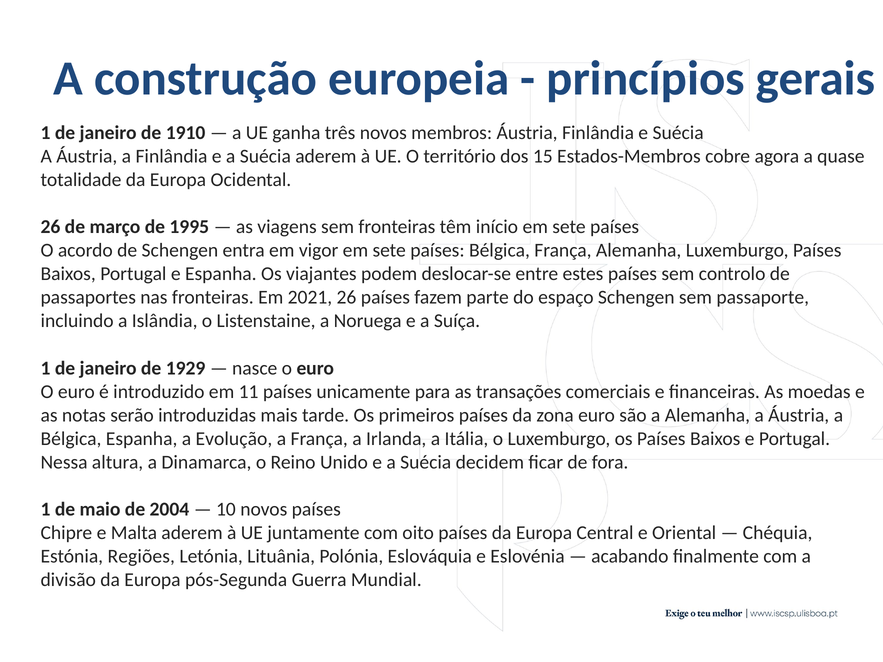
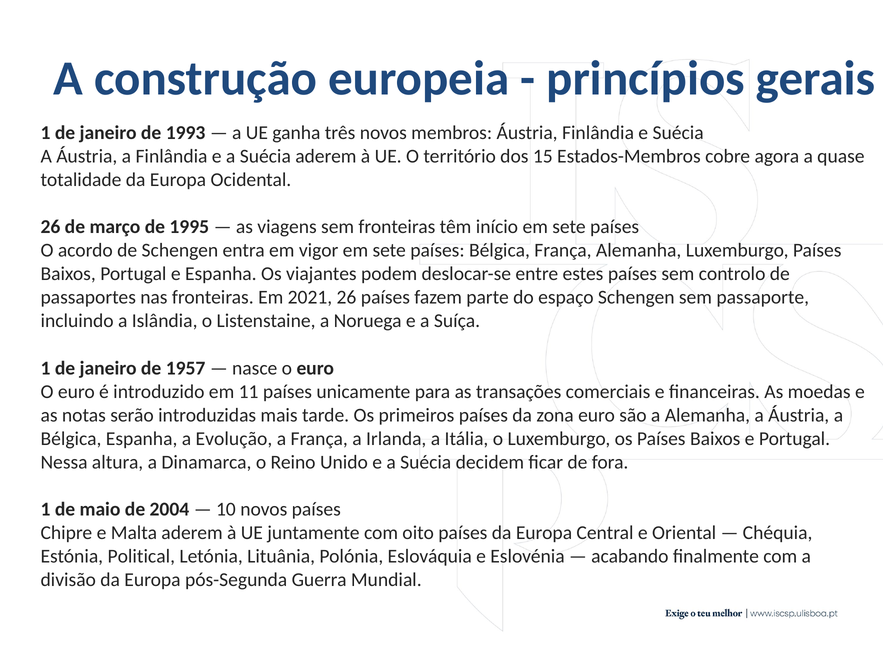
1910: 1910 -> 1993
1929: 1929 -> 1957
Regiões: Regiões -> Political
